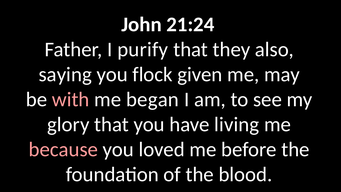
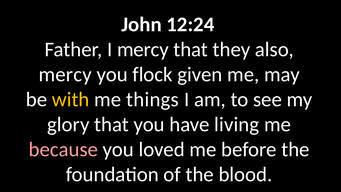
21:24: 21:24 -> 12:24
I purify: purify -> mercy
saying at (65, 74): saying -> mercy
with colour: pink -> yellow
began: began -> things
